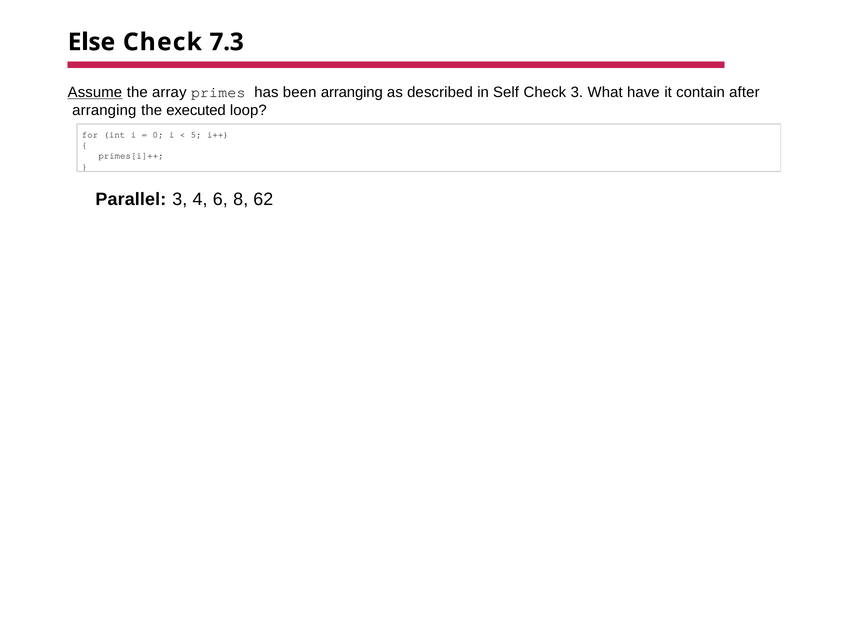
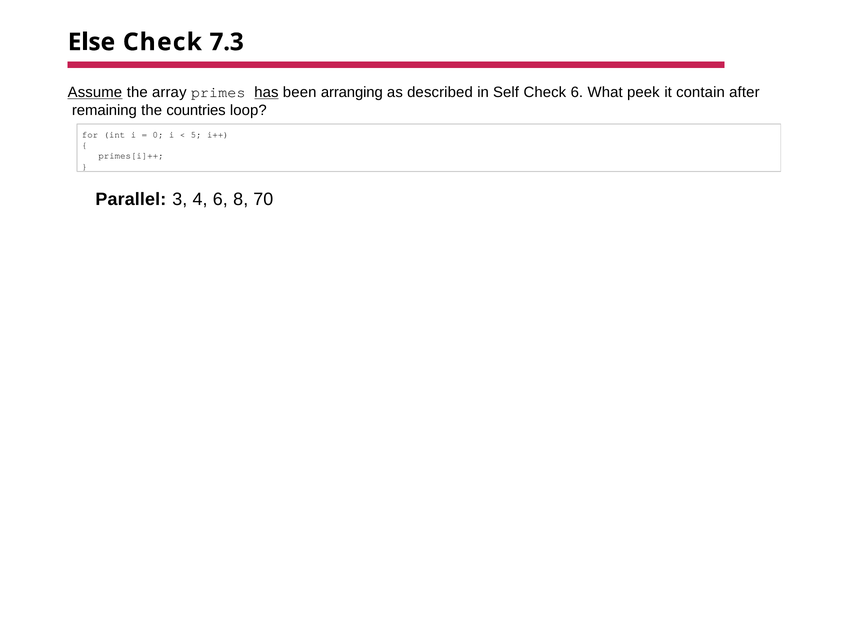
has underline: none -> present
Check 3: 3 -> 6
have: have -> peek
arranging at (104, 110): arranging -> remaining
executed: executed -> countries
62: 62 -> 70
